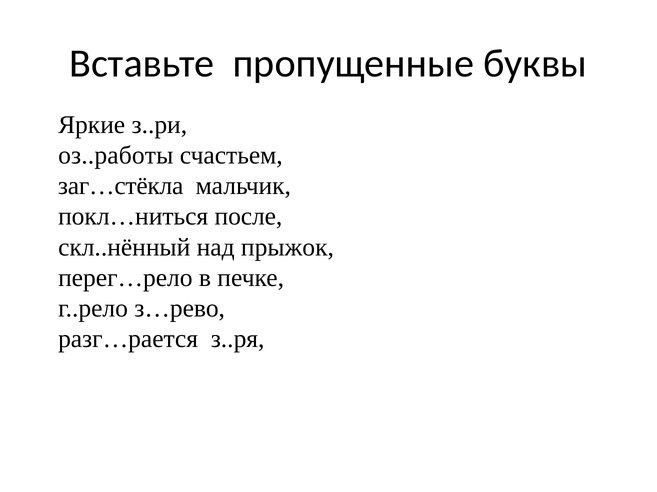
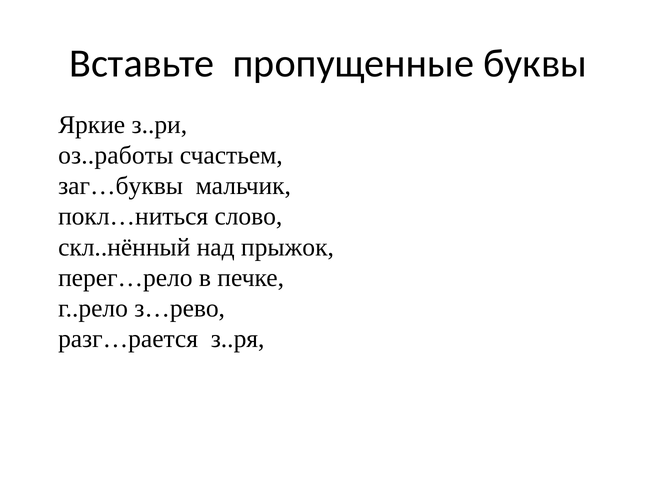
заг…стёкла: заг…стёкла -> заг…буквы
после: после -> слово
